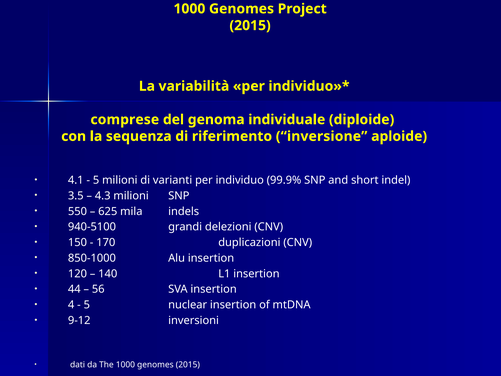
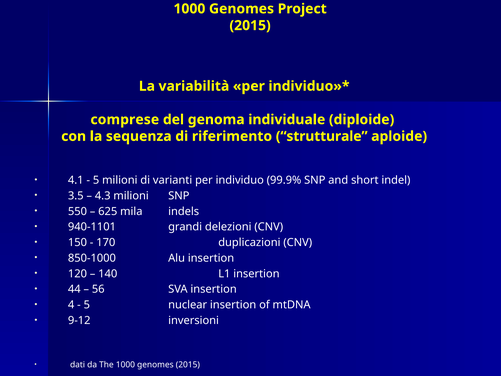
inversione: inversione -> strutturale
940-5100: 940-5100 -> 940-1101
